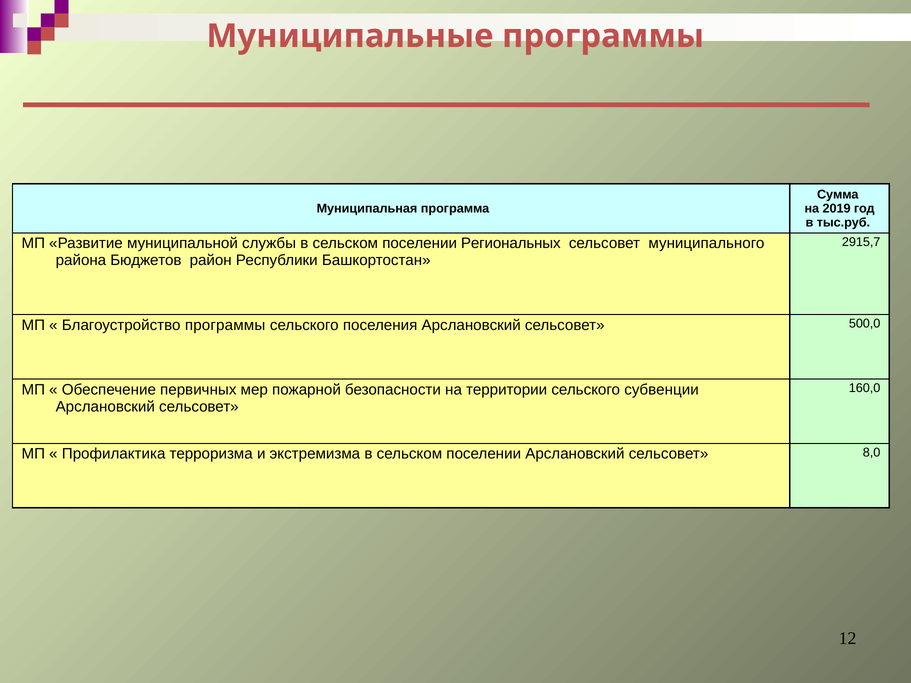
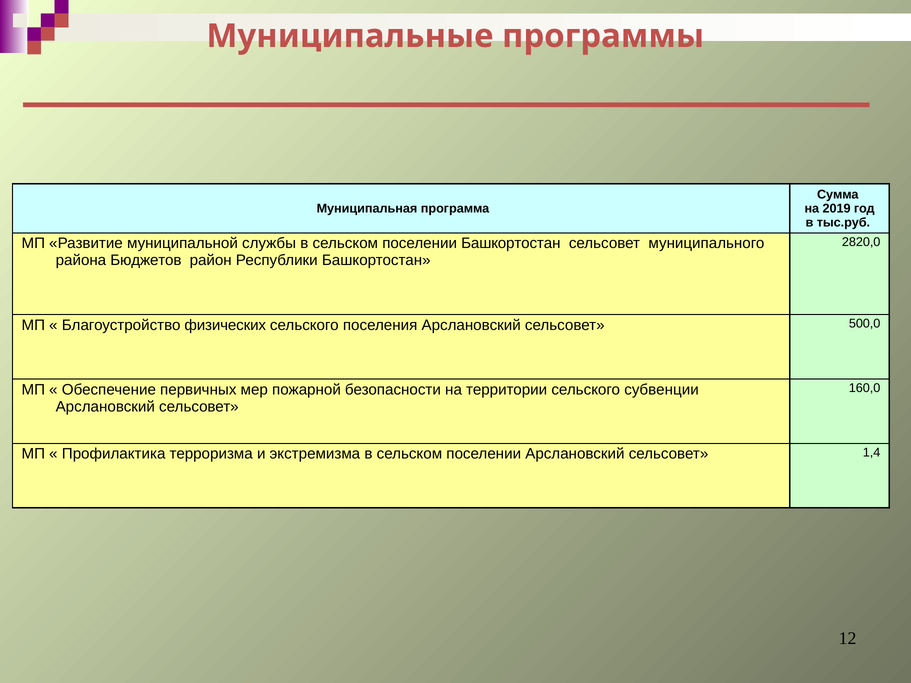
2915,7: 2915,7 -> 2820,0
поселении Региональных: Региональных -> Башкортостан
Благоустройство программы: программы -> физических
8,0: 8,0 -> 1,4
